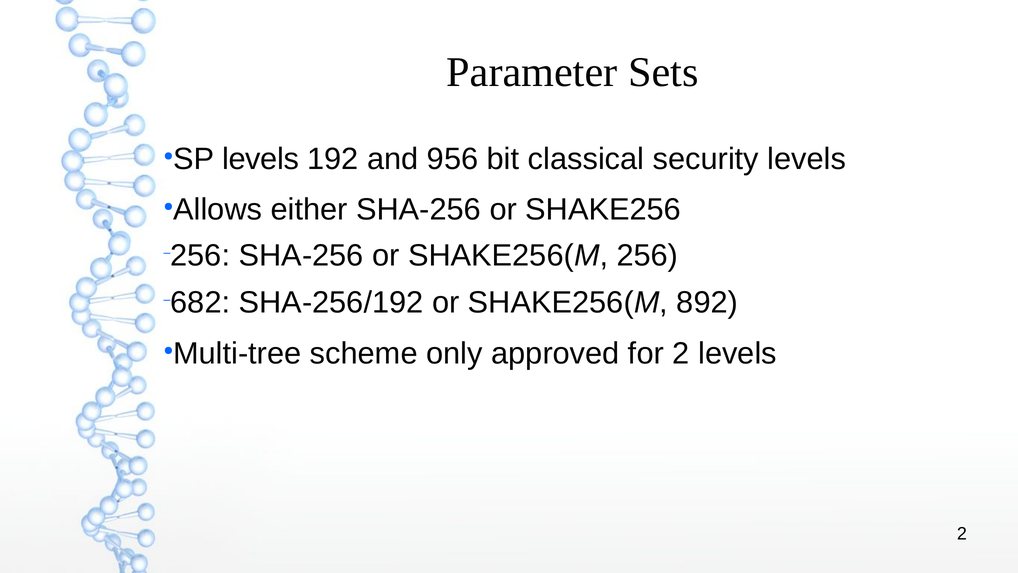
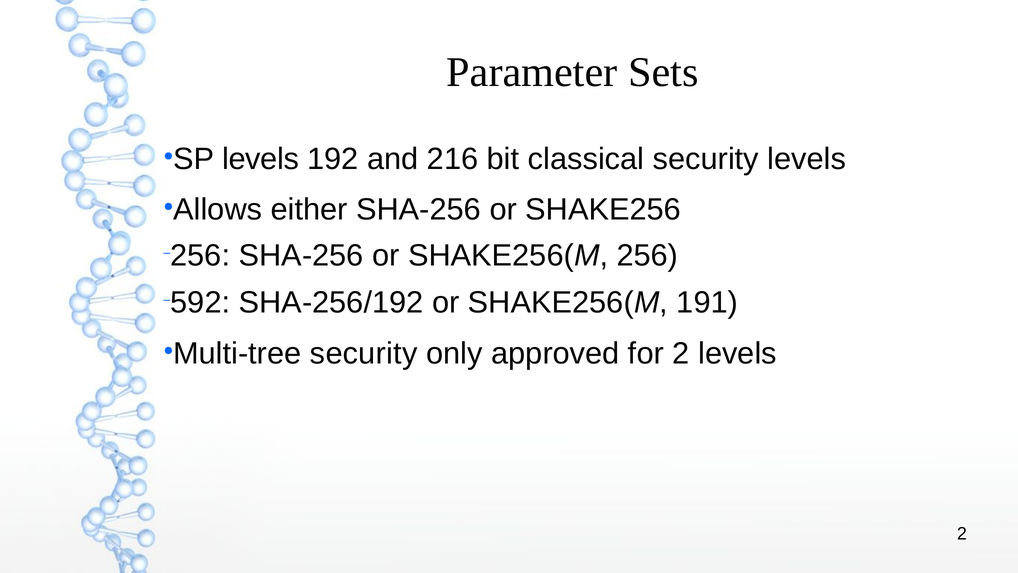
956: 956 -> 216
682: 682 -> 592
892: 892 -> 191
Multi-tree scheme: scheme -> security
